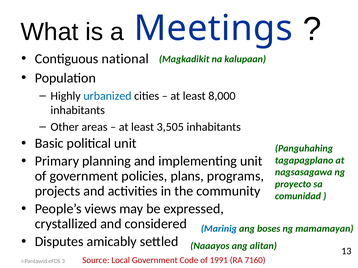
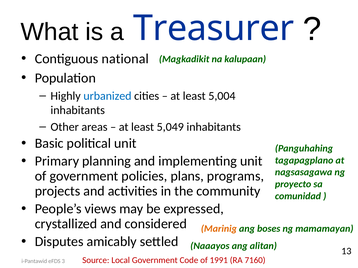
Meetings: Meetings -> Treasurer
8,000: 8,000 -> 5,004
3,505: 3,505 -> 5,049
Marinig colour: blue -> orange
